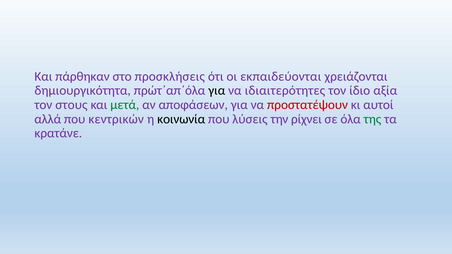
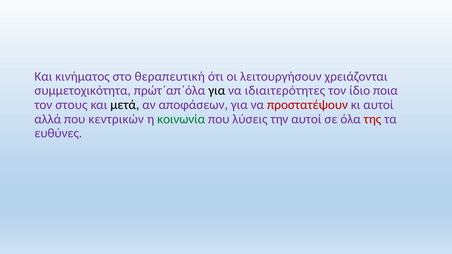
πάρθηκαν: πάρθηκαν -> κινήματος
προσκλήσεις: προσκλήσεις -> θεραπευτική
εκπαιδεύονται: εκπαιδεύονται -> λειτουργήσουν
δημιουργικότητα: δημιουργικότητα -> συμμετοχικότητα
αξία: αξία -> ποια
μετά colour: green -> black
κοινωνία colour: black -> green
την ρίχνει: ρίχνει -> αυτοί
της colour: green -> red
κρατάνε: κρατάνε -> ευθύνες
